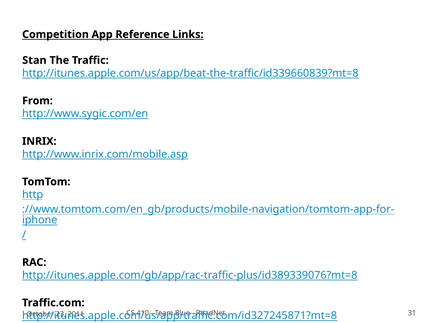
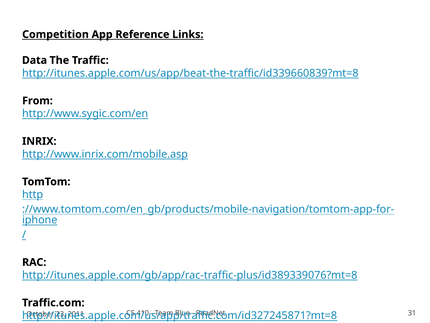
Stan: Stan -> Data
